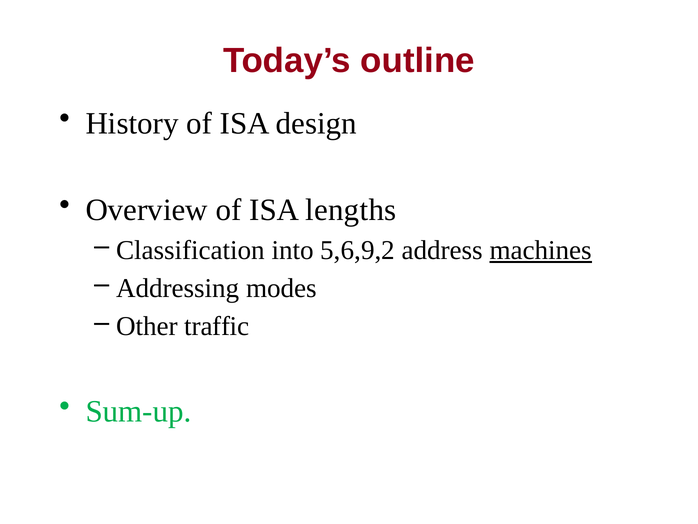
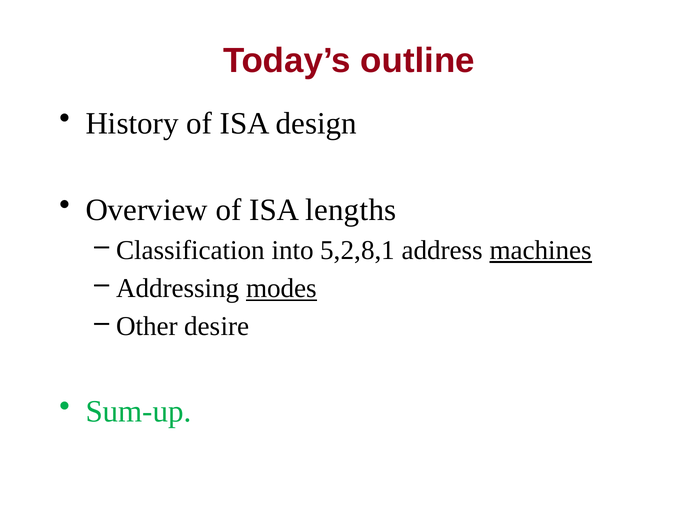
5,6,9,2: 5,6,9,2 -> 5,2,8,1
modes underline: none -> present
traffic: traffic -> desire
